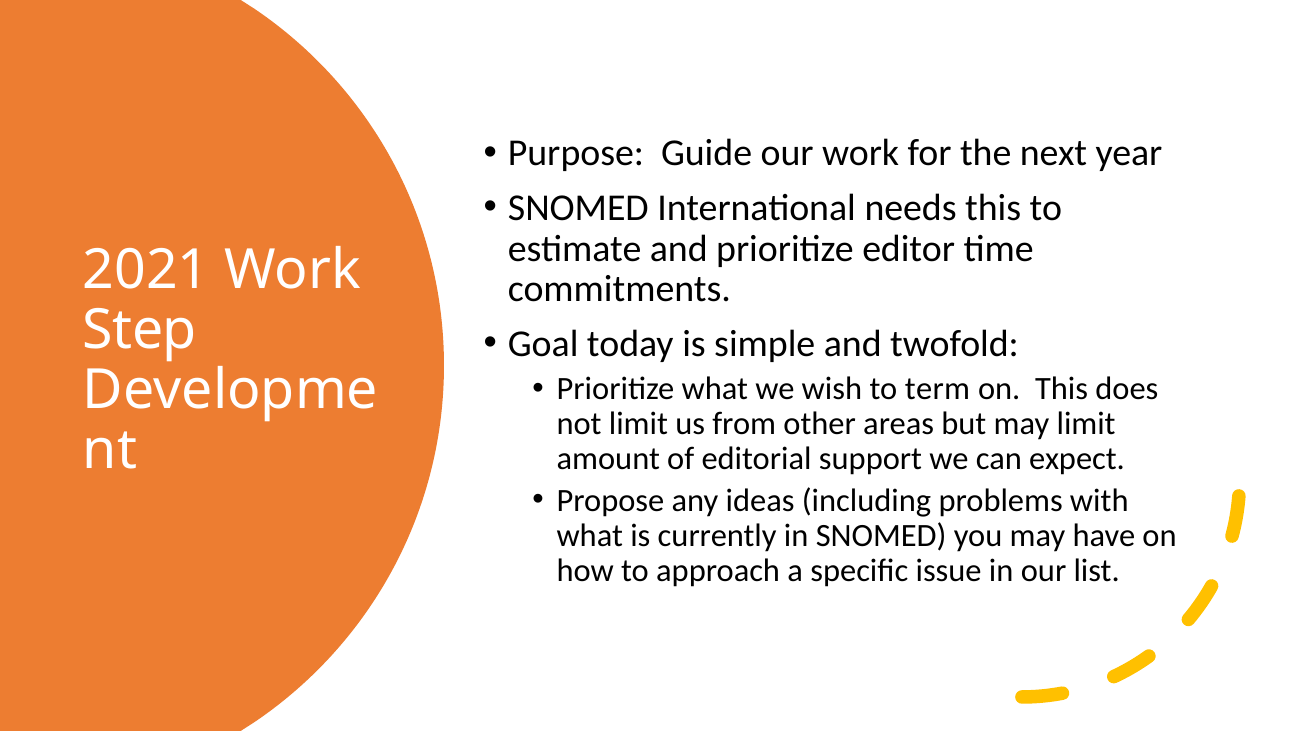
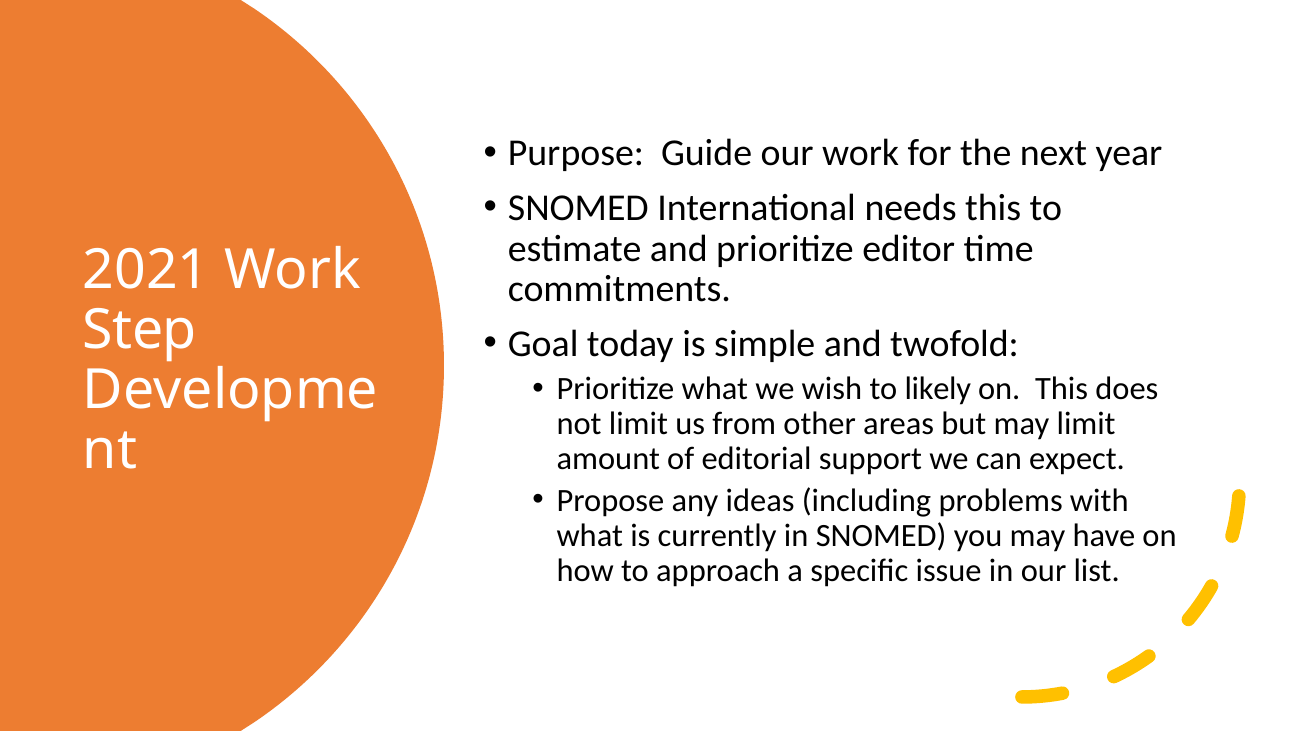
term: term -> likely
